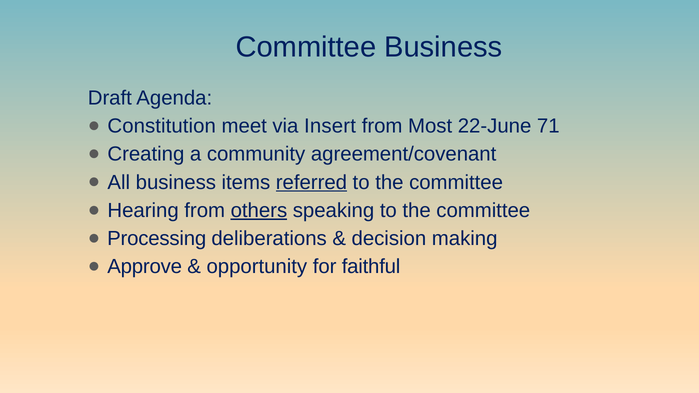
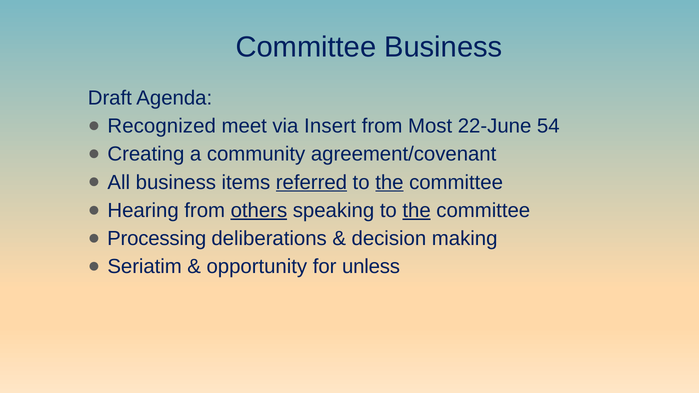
Constitution: Constitution -> Recognized
71: 71 -> 54
the at (389, 182) underline: none -> present
the at (417, 211) underline: none -> present
Approve: Approve -> Seriatim
faithful: faithful -> unless
